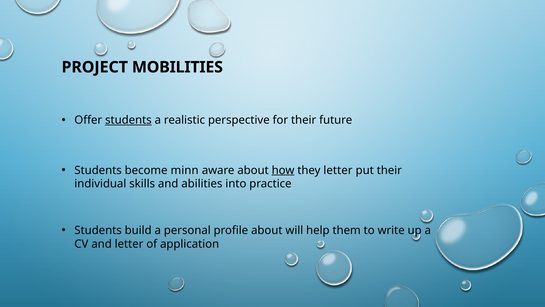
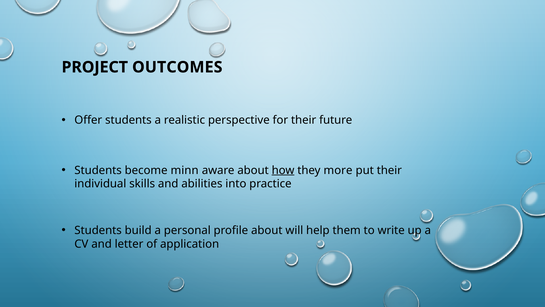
MOBILITIES: MOBILITIES -> OUTCOMES
students at (128, 120) underline: present -> none
they letter: letter -> more
